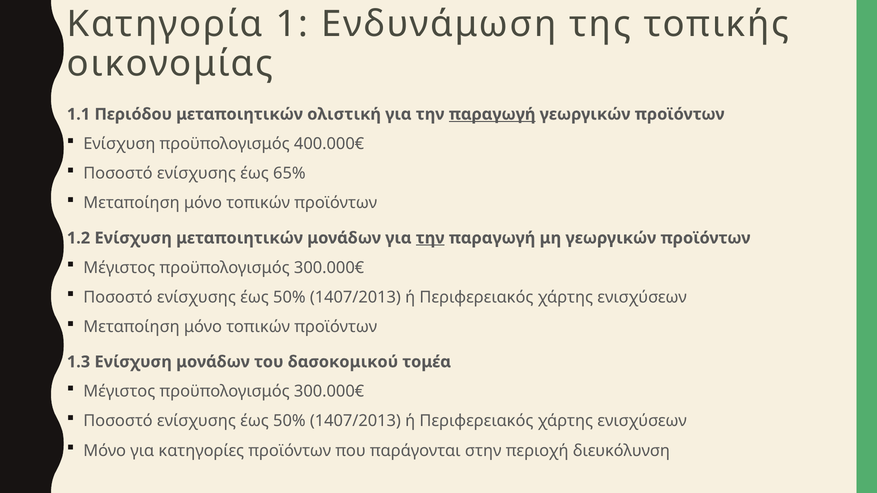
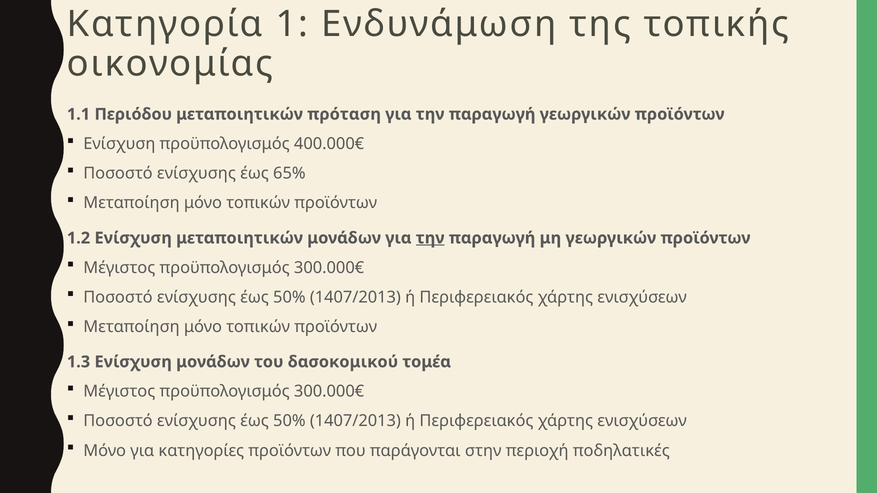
ολιστική: ολιστική -> πρόταση
παραγωγή at (492, 114) underline: present -> none
διευκόλυνση: διευκόλυνση -> ποδηλατικές
